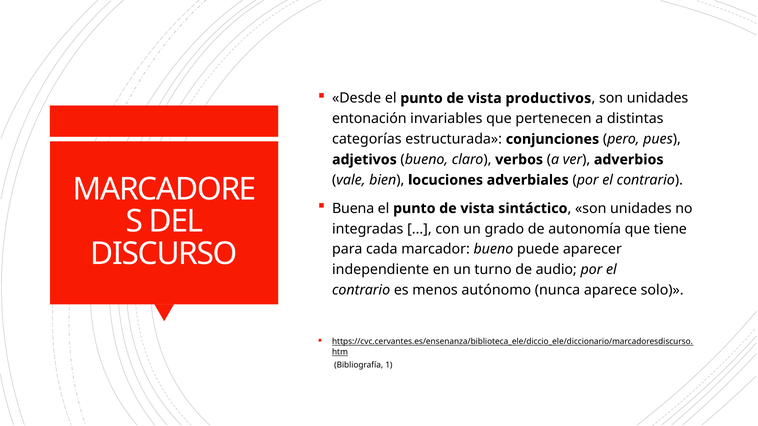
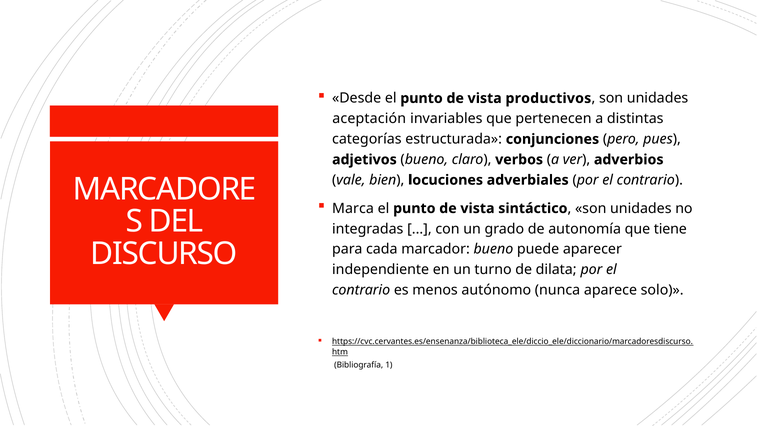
entonación: entonación -> aceptación
Buena: Buena -> Marca
audio: audio -> dilata
